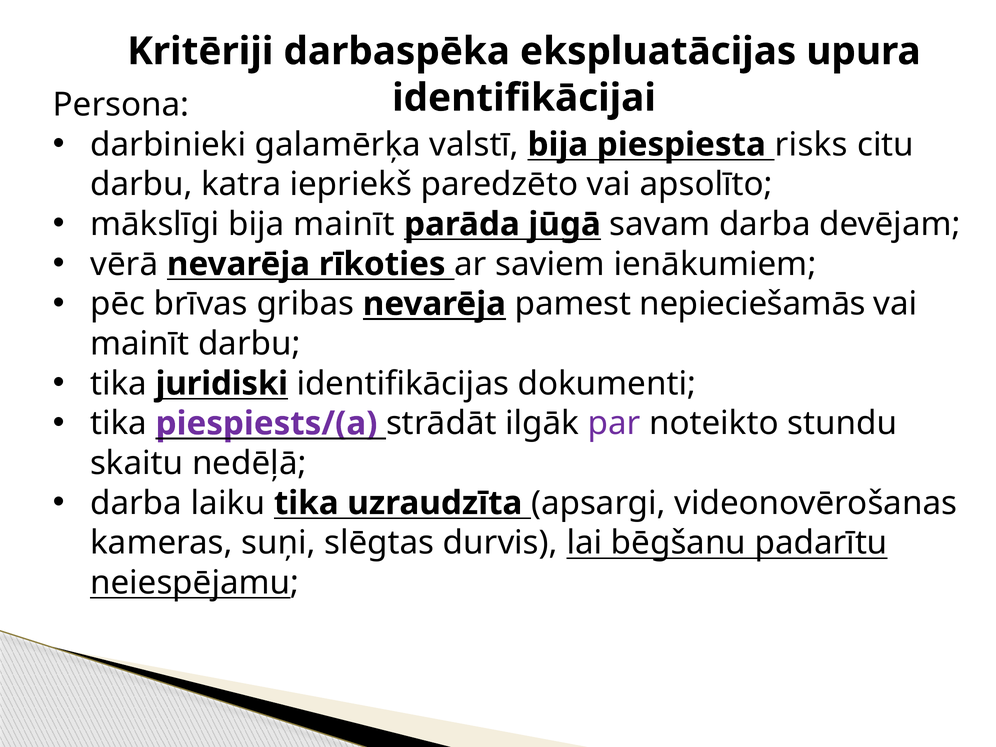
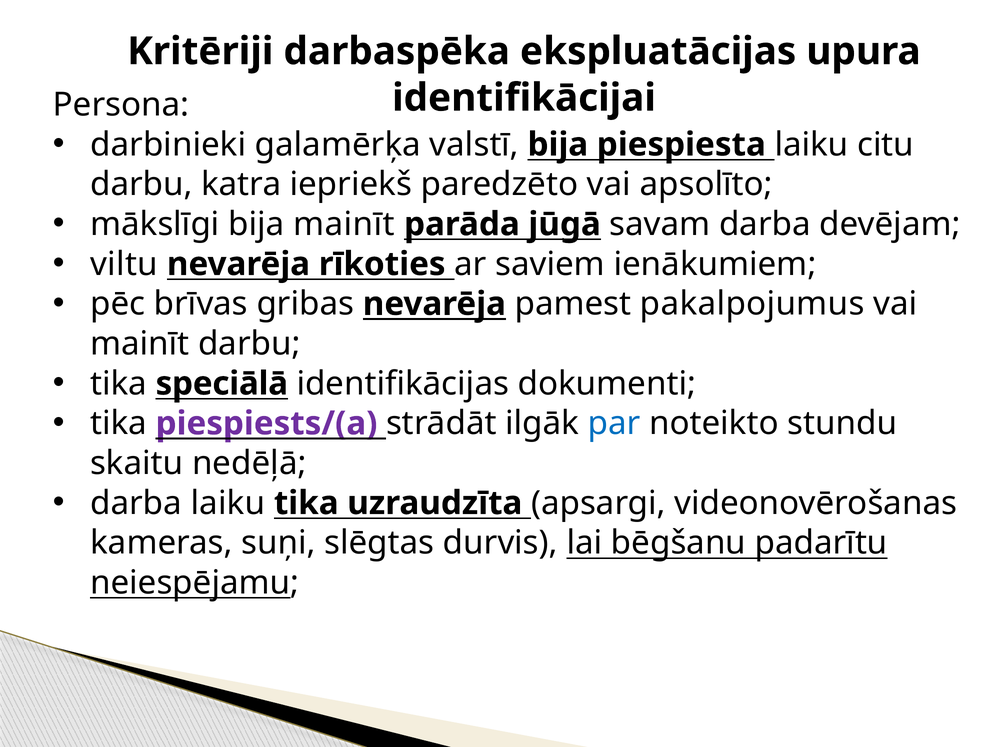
piespiesta risks: risks -> laiku
vērā: vērā -> viltu
nepieciešamās: nepieciešamās -> pakalpojumus
juridiski: juridiski -> speciālā
par colour: purple -> blue
